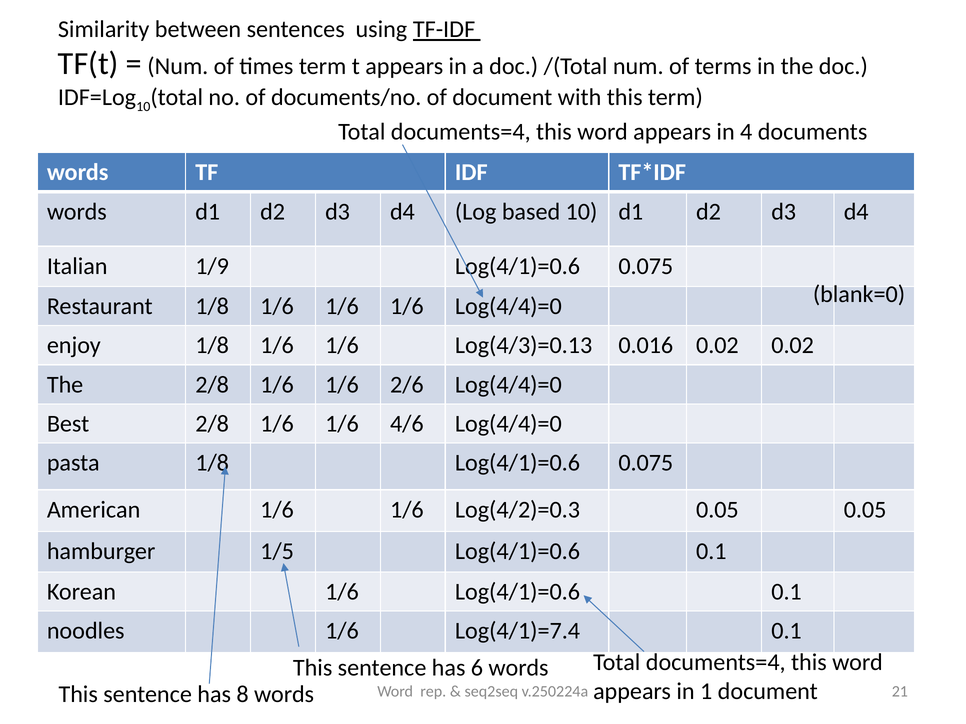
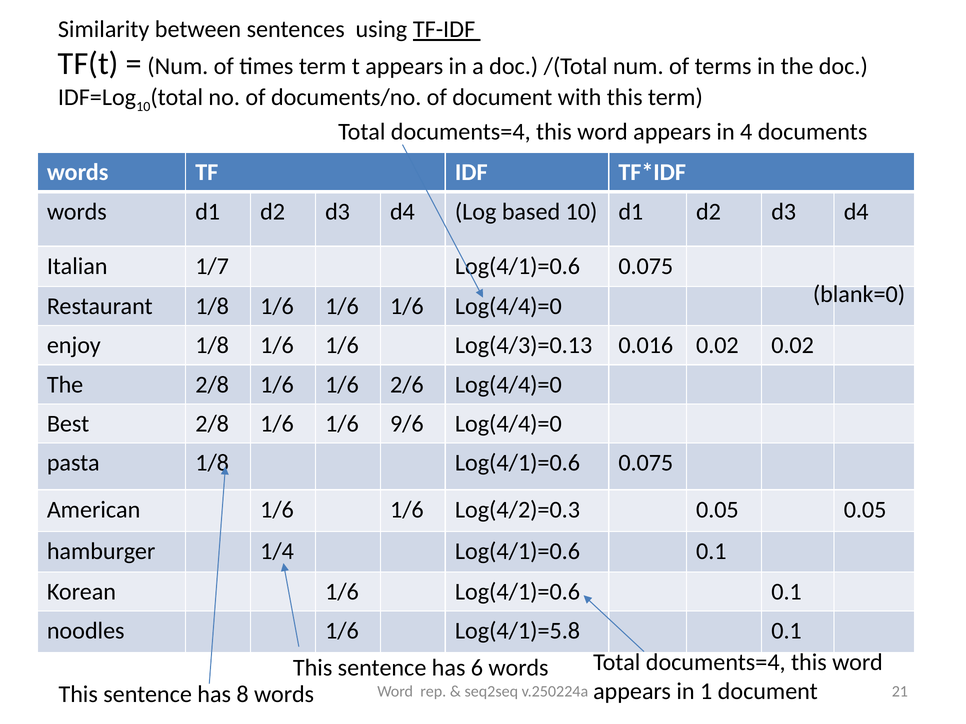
1/9: 1/9 -> 1/7
4/6: 4/6 -> 9/6
1/5: 1/5 -> 1/4
Log(4/1)=7.4: Log(4/1)=7.4 -> Log(4/1)=5.8
